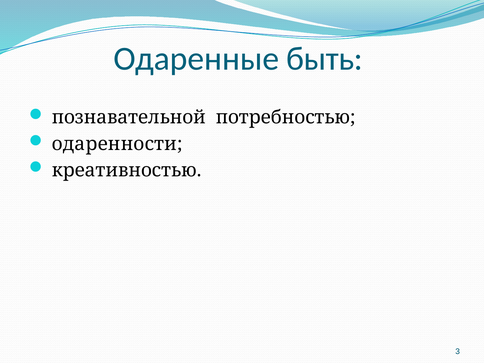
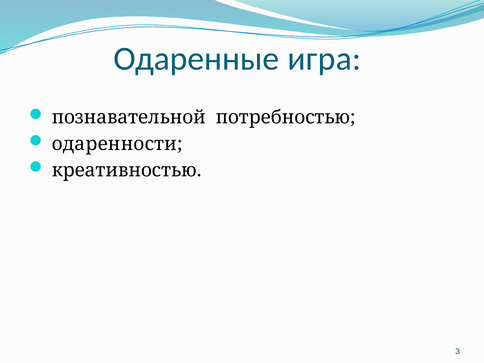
быть: быть -> игра
